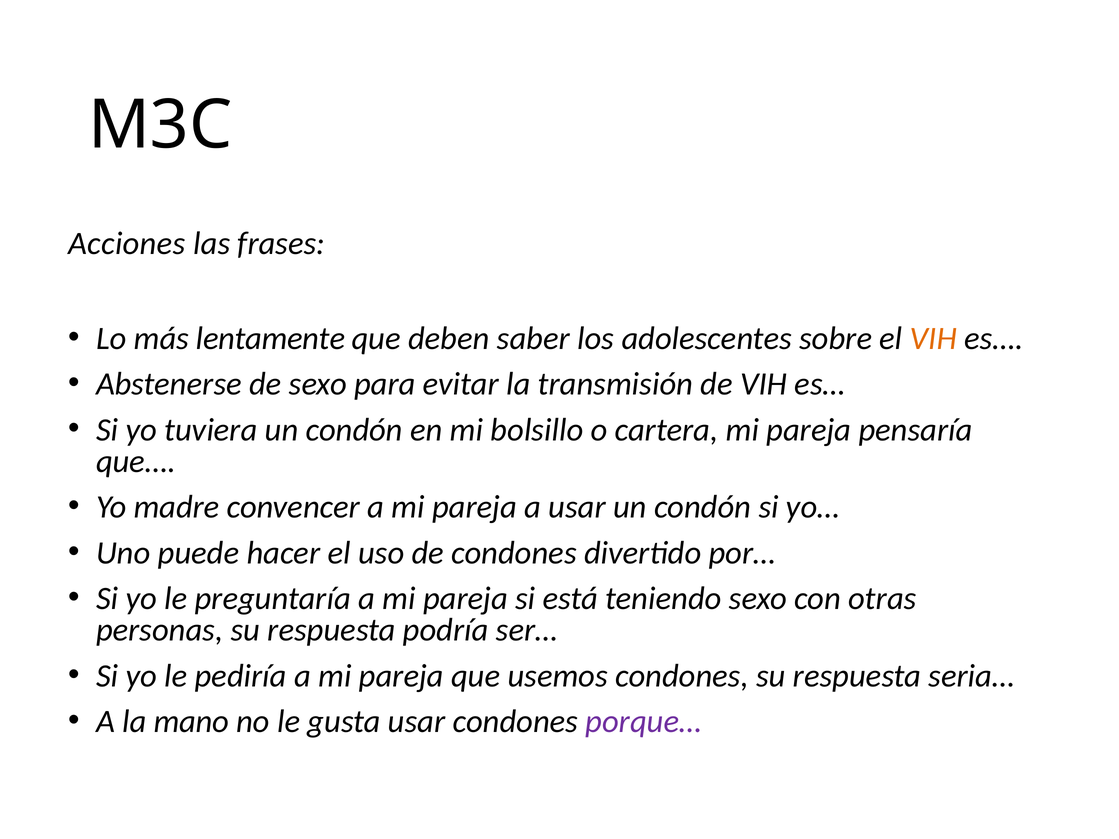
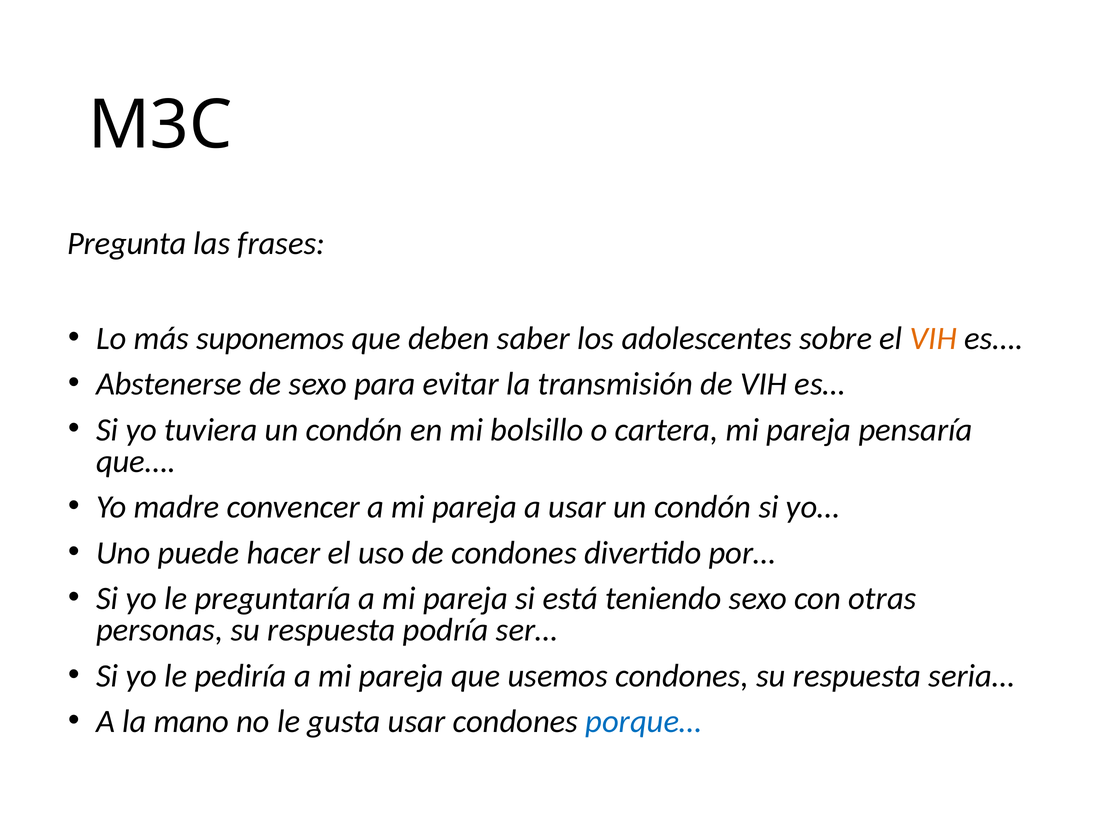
Acciones: Acciones -> Pregunta
lentamente: lentamente -> suponemos
porque… colour: purple -> blue
